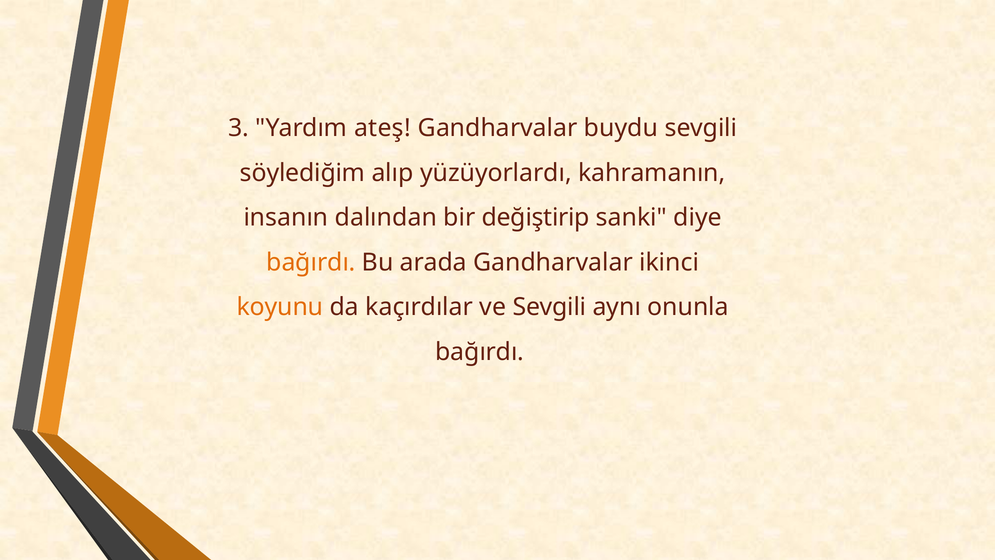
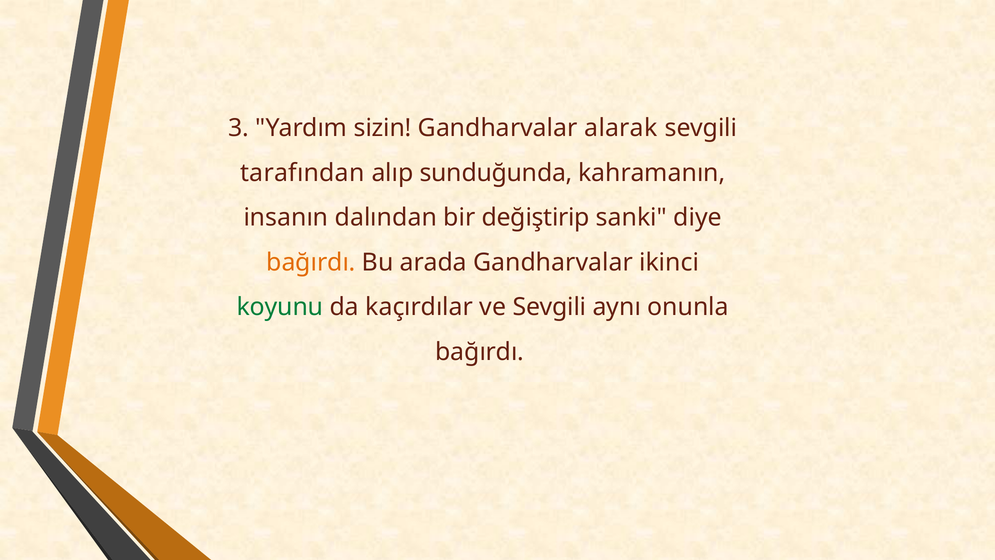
ateş: ateş -> sizin
buydu: buydu -> alarak
söylediğim: söylediğim -> tarafından
yüzüyorlardı: yüzüyorlardı -> sunduğunda
koyunu colour: orange -> green
